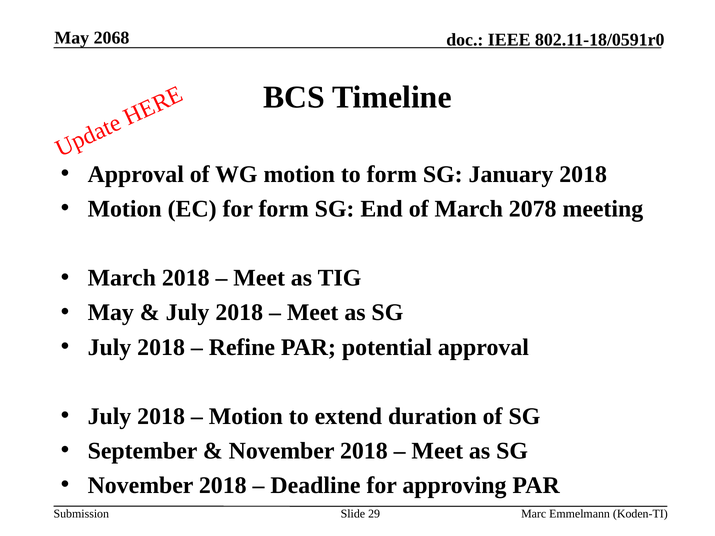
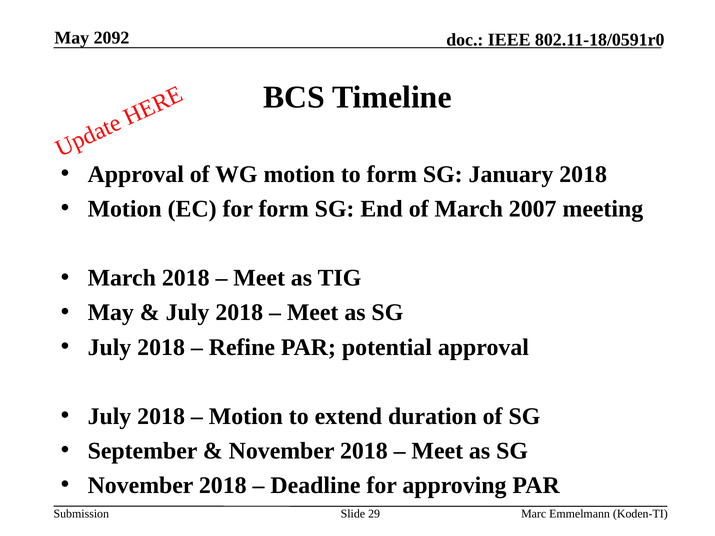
2068: 2068 -> 2092
2078: 2078 -> 2007
